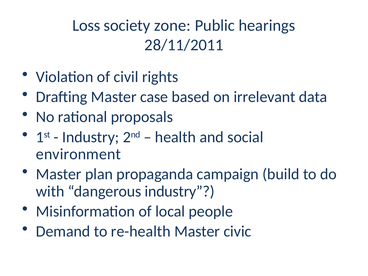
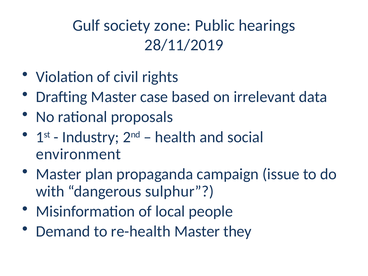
Loss: Loss -> Gulf
28/11/2011: 28/11/2011 -> 28/11/2019
build: build -> issue
dangerous industry: industry -> sulphur
civic: civic -> they
